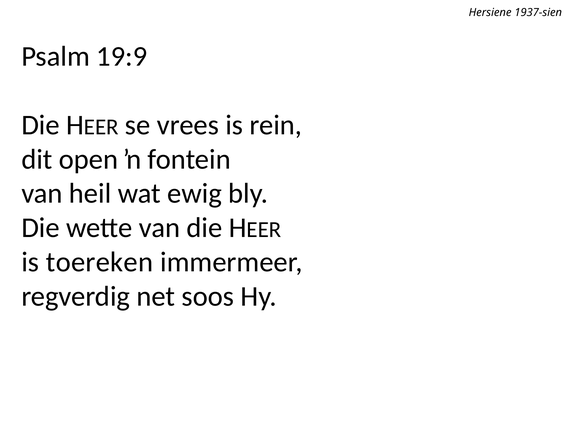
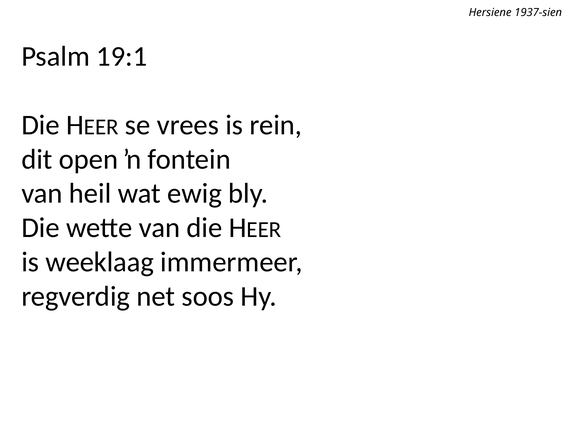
19:9: 19:9 -> 19:1
toereken: toereken -> weeklaag
